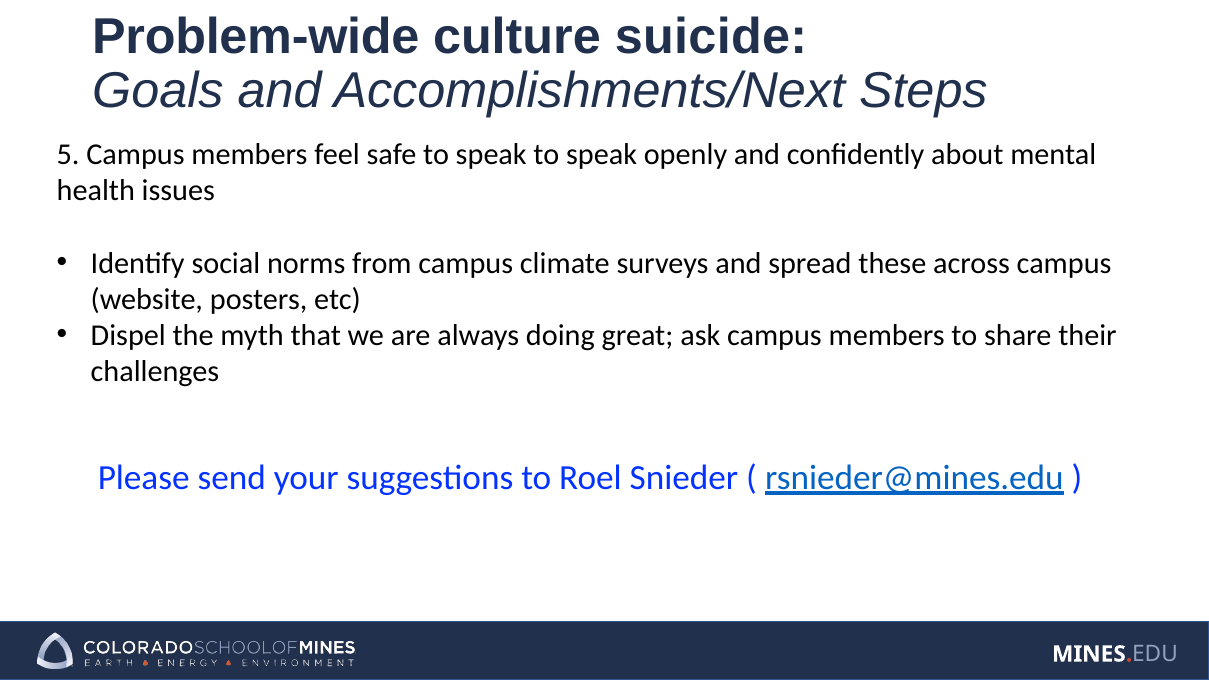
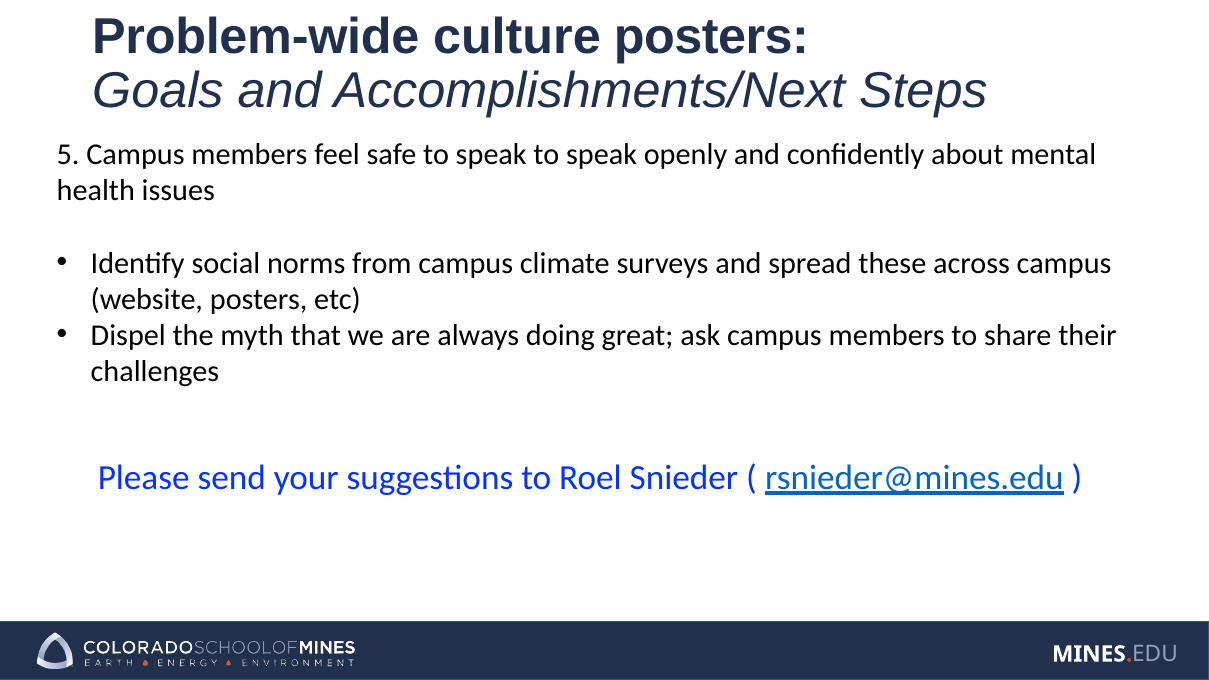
culture suicide: suicide -> posters
